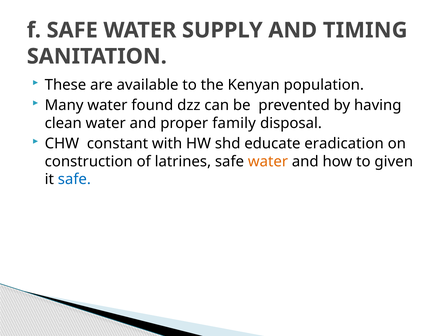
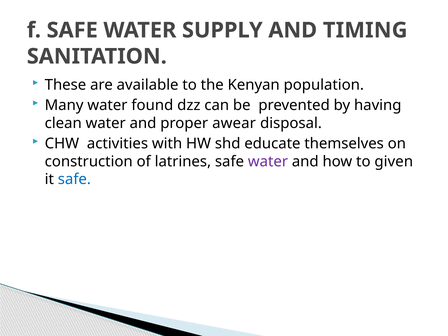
family: family -> awear
constant: constant -> activities
eradication: eradication -> themselves
water at (268, 161) colour: orange -> purple
